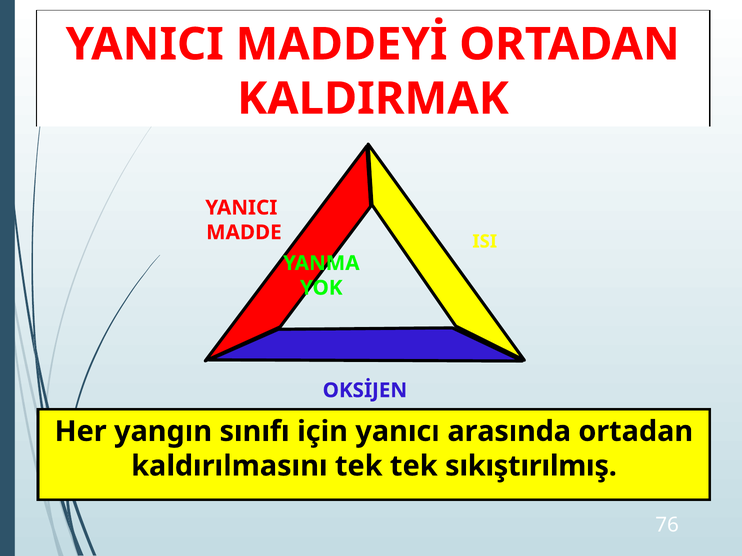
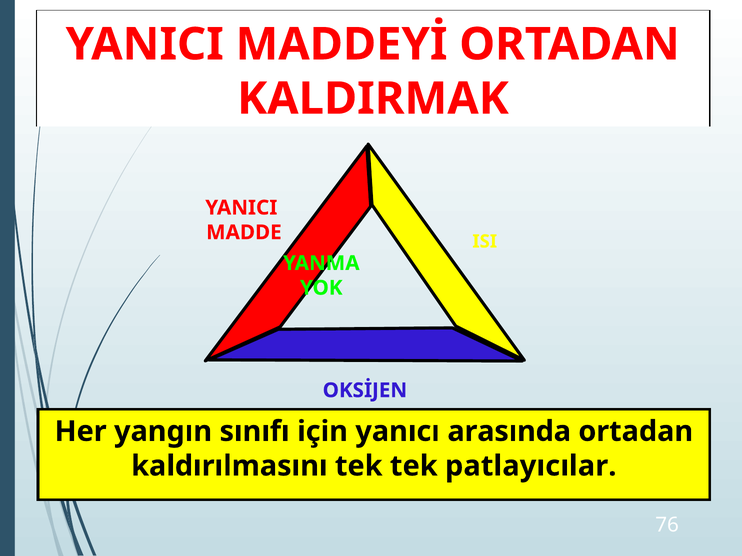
sıkıştırılmış: sıkıştırılmış -> patlayıcılar
